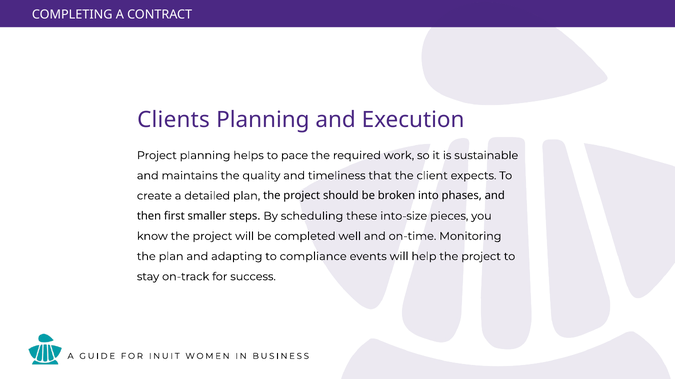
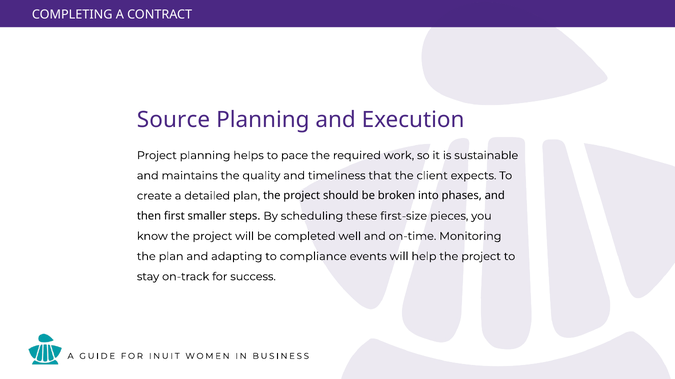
Clients: Clients -> Source
into-size: into-size -> first-size
